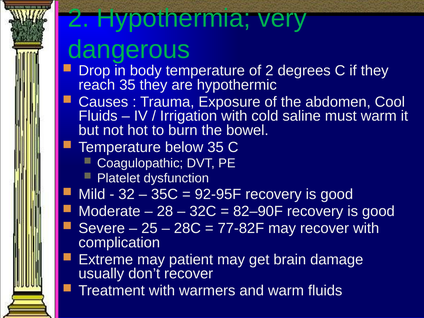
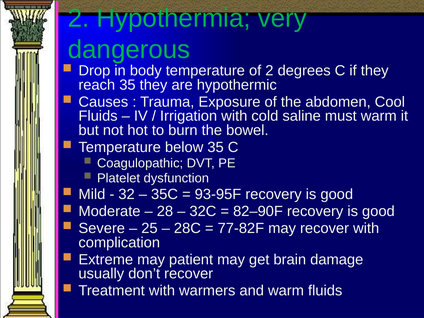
92-95F: 92-95F -> 93-95F
